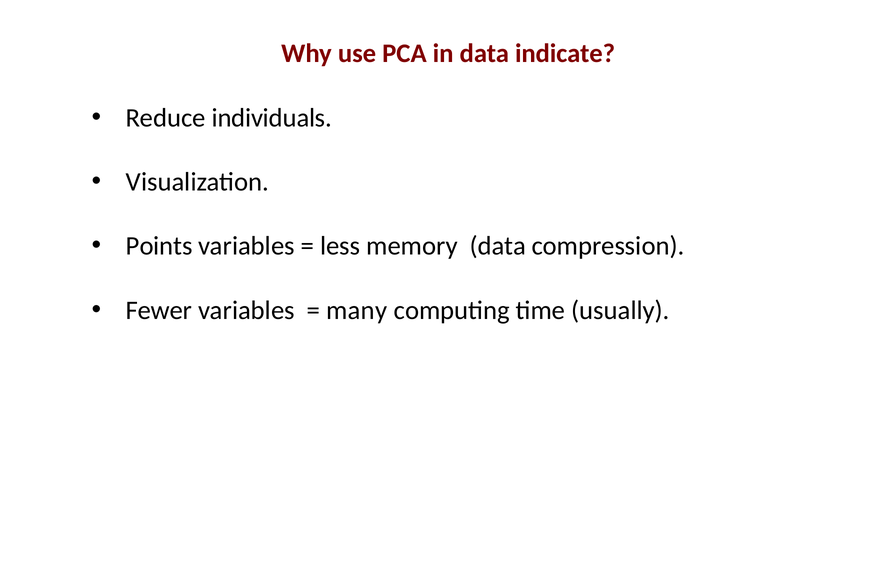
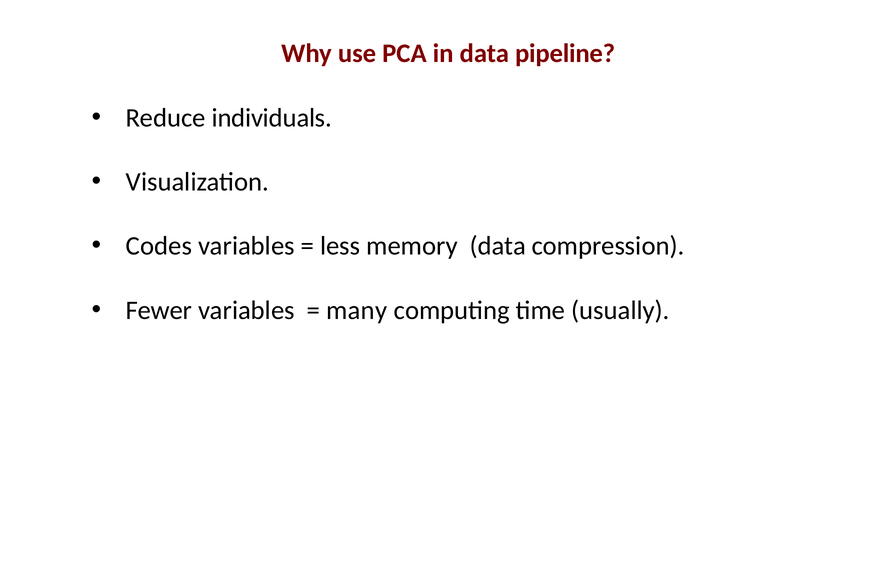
indicate: indicate -> pipeline
Points: Points -> Codes
